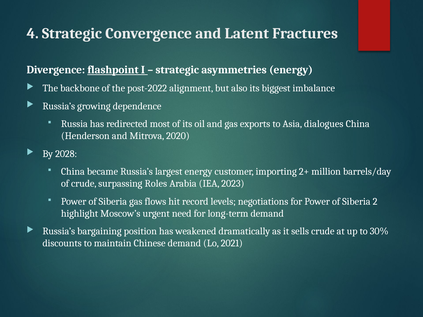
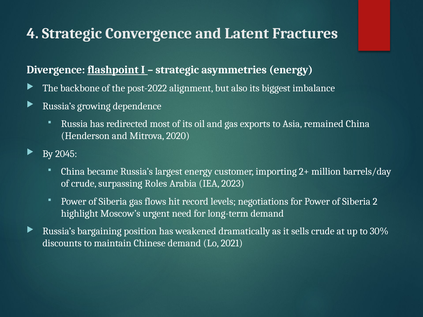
dialogues: dialogues -> remained
2028: 2028 -> 2045
